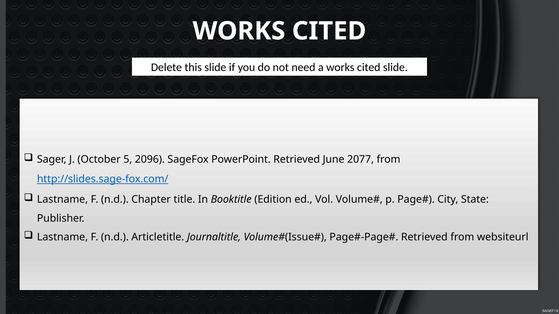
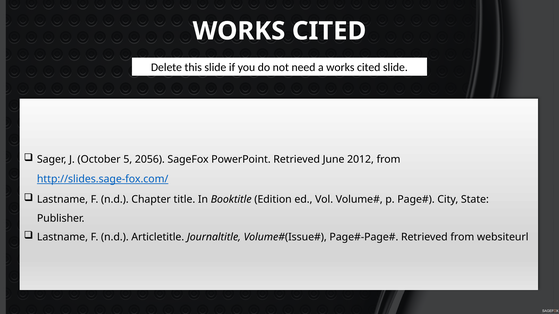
2096: 2096 -> 2056
2077: 2077 -> 2012
